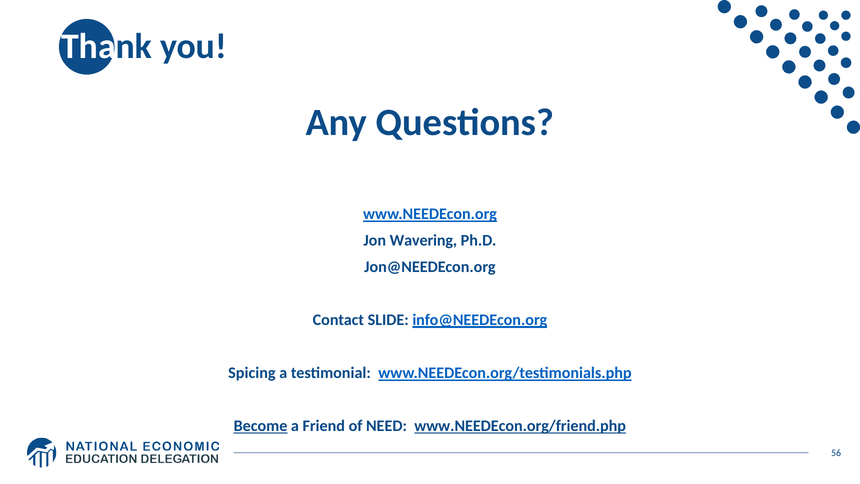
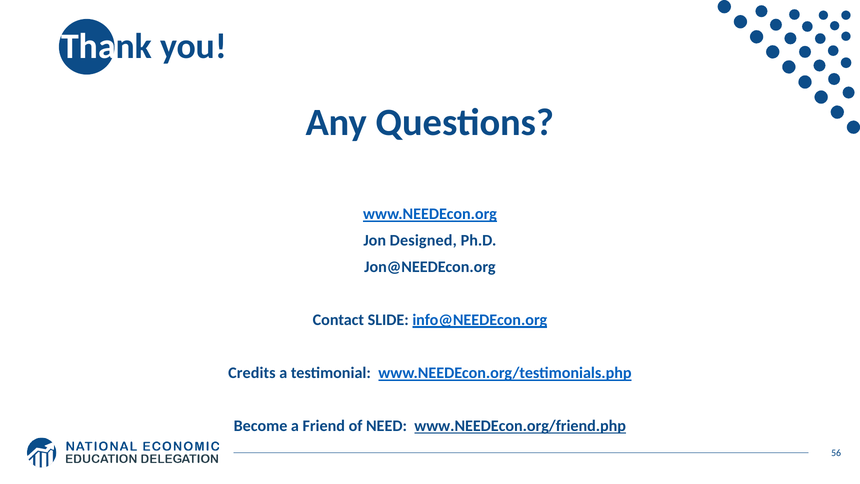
Wavering: Wavering -> Designed
Spicing: Spicing -> Credits
Become underline: present -> none
